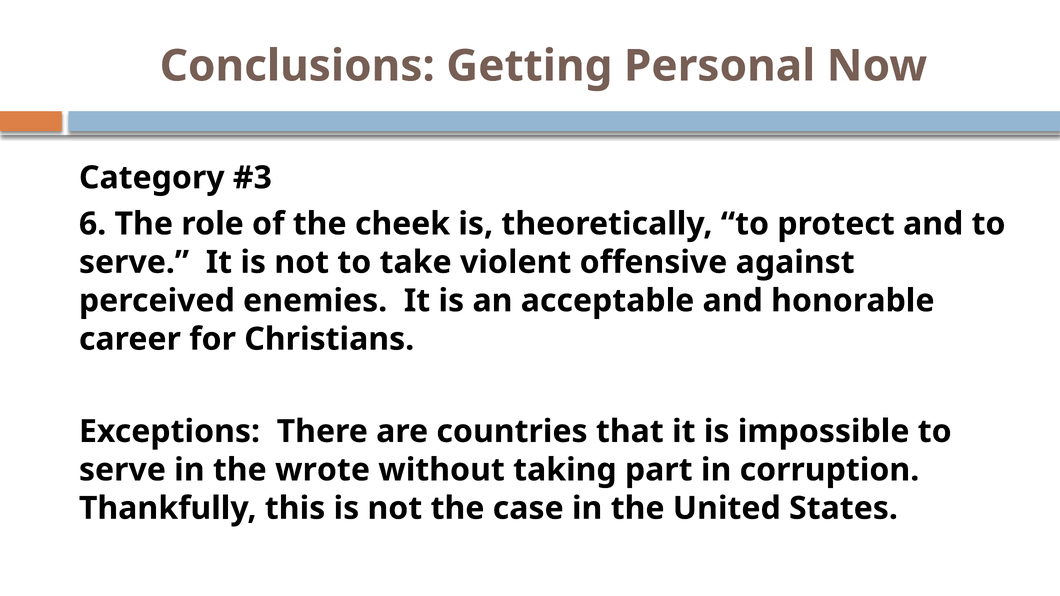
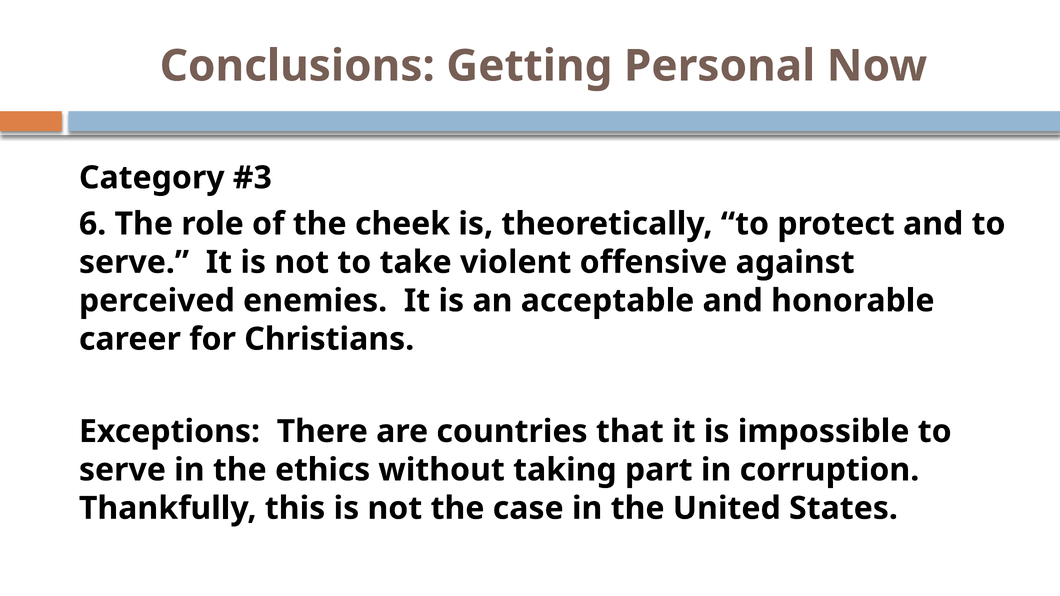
wrote: wrote -> ethics
